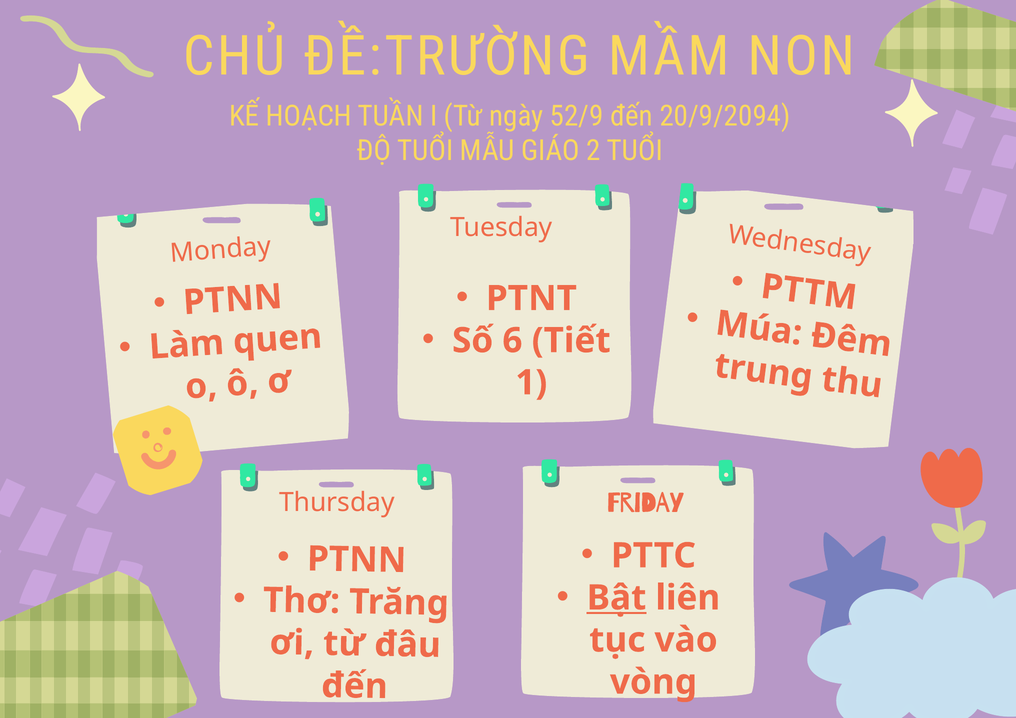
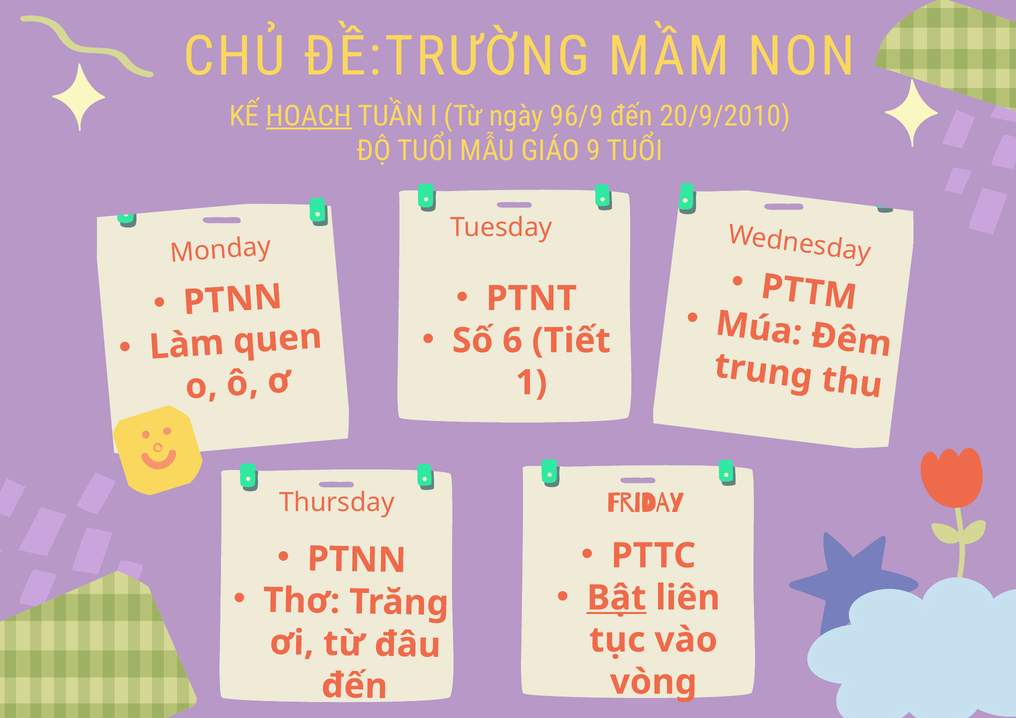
HOẠCH underline: none -> present
52/9: 52/9 -> 96/9
20/9/2094: 20/9/2094 -> 20/9/2010
2: 2 -> 9
